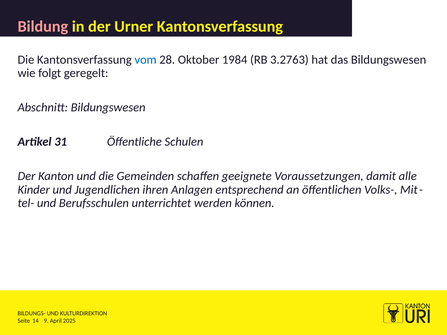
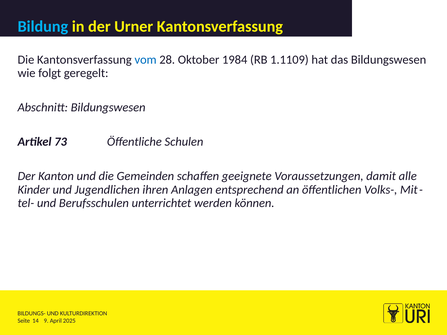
Bildung colour: pink -> light blue
3.2763: 3.2763 -> 1.1109
31: 31 -> 73
